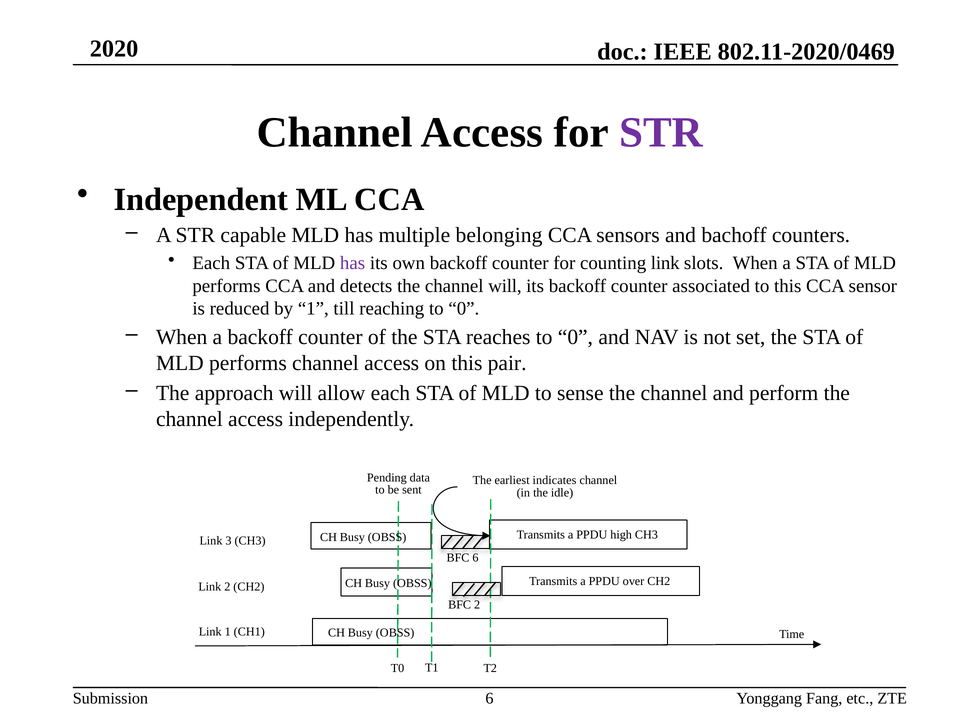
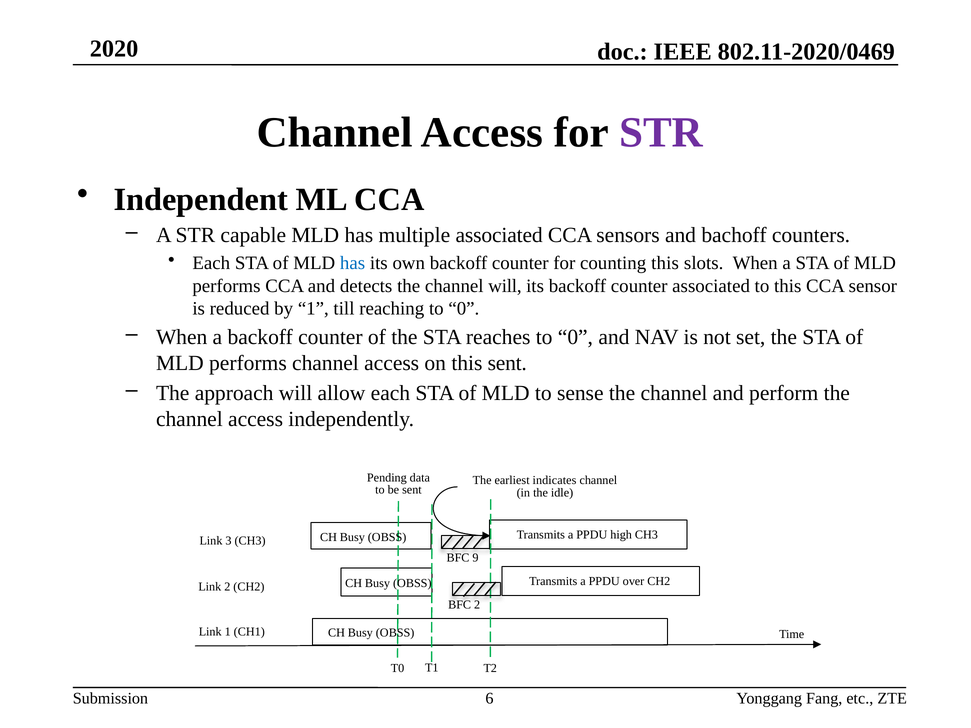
multiple belonging: belonging -> associated
has at (353, 263) colour: purple -> blue
counting link: link -> this
this pair: pair -> sent
BFC 6: 6 -> 9
